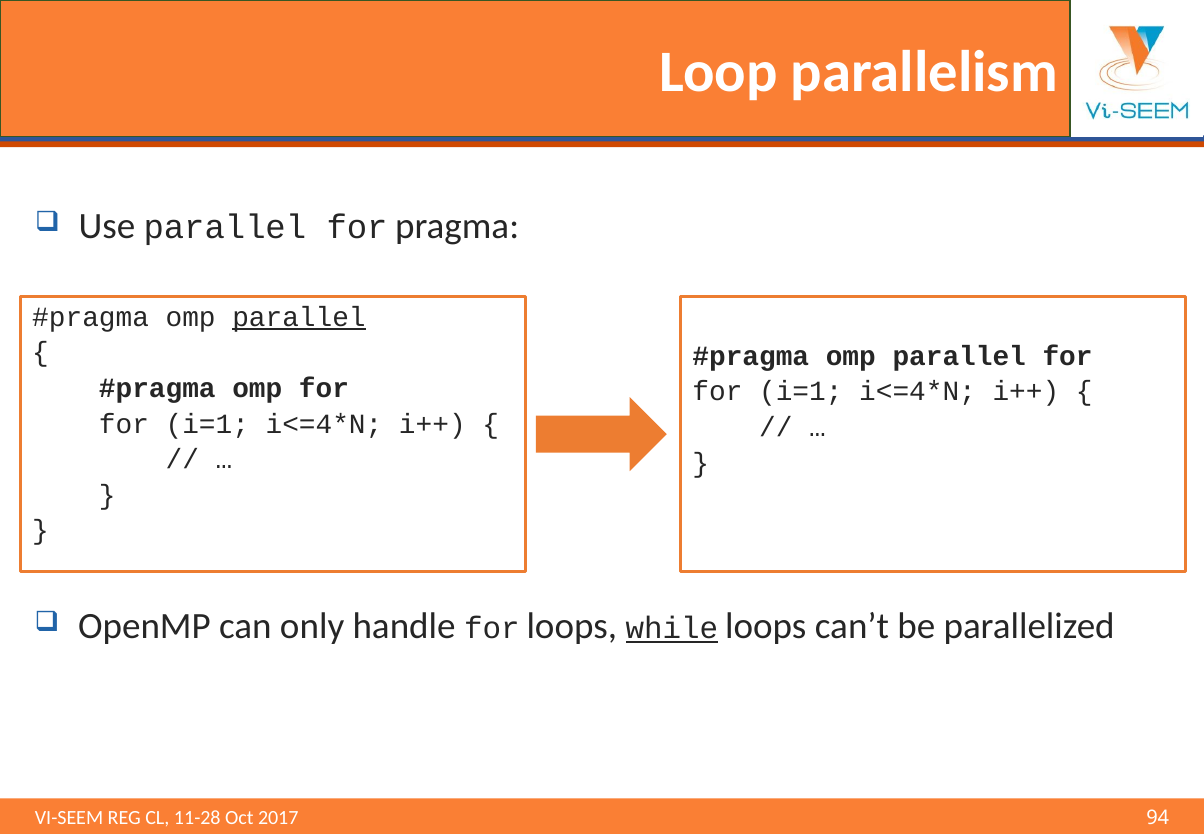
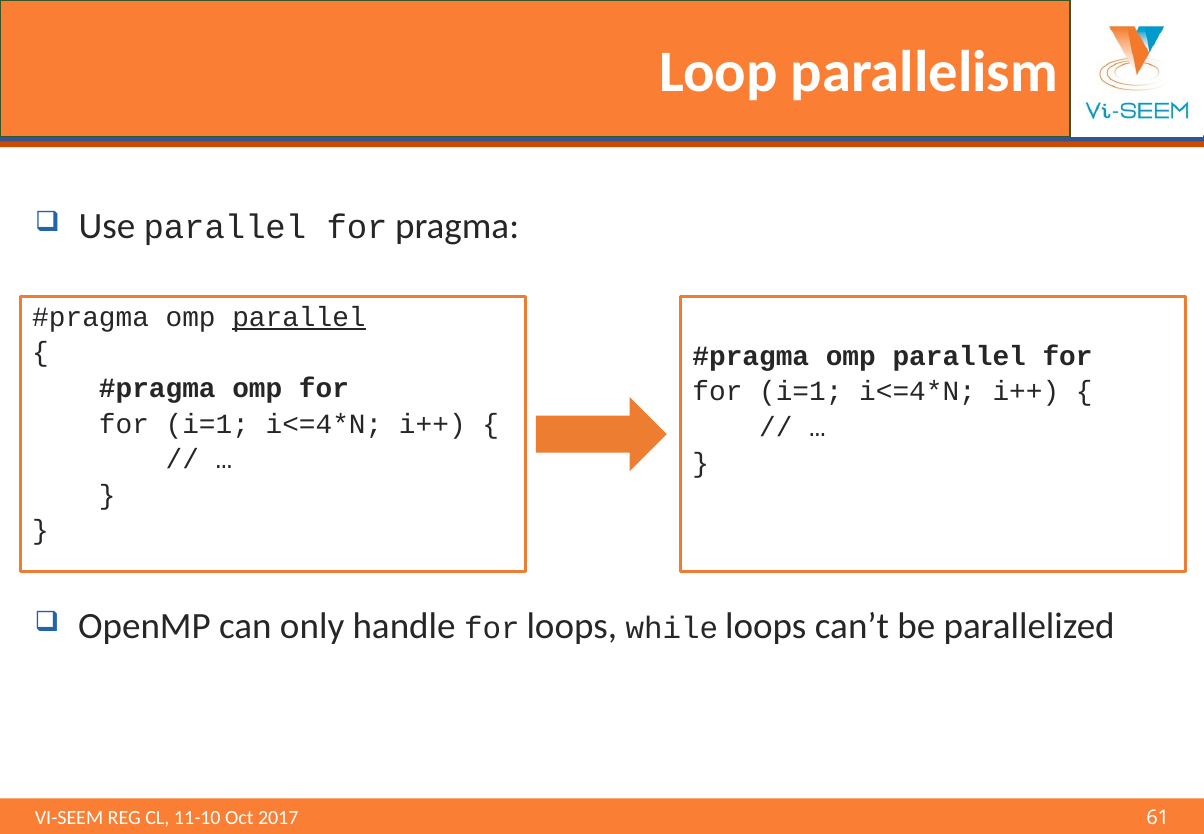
while underline: present -> none
11-28: 11-28 -> 11-10
94: 94 -> 61
